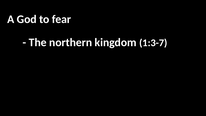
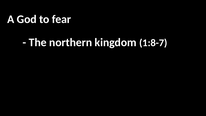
1:3-7: 1:3-7 -> 1:8-7
